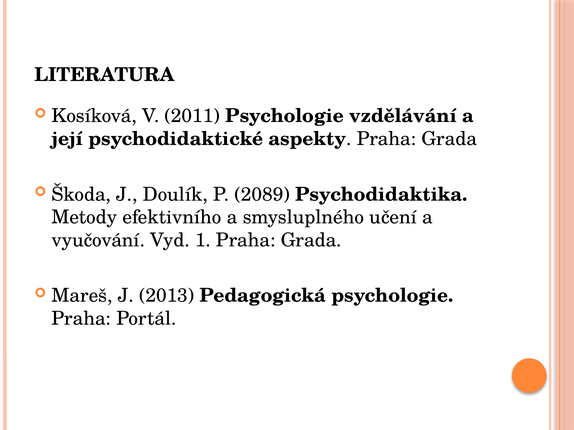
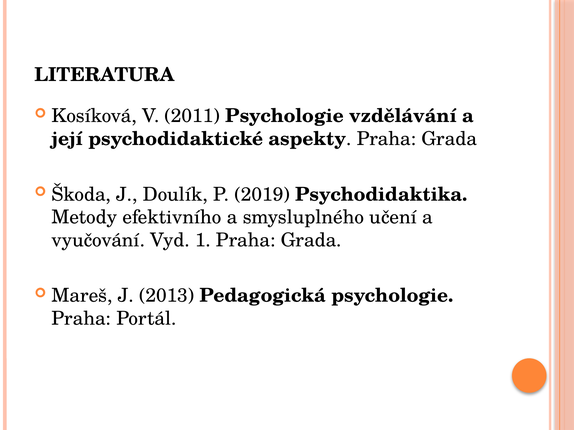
2089: 2089 -> 2019
